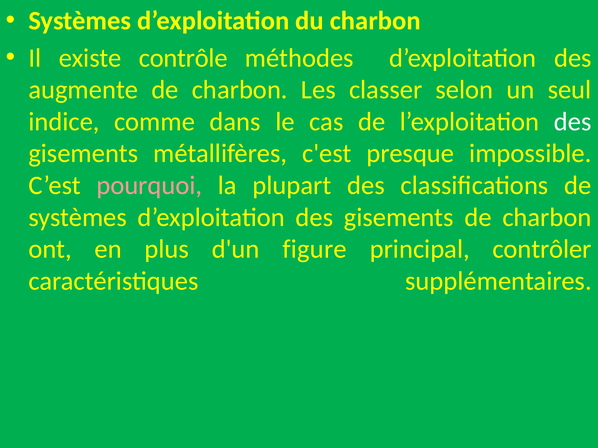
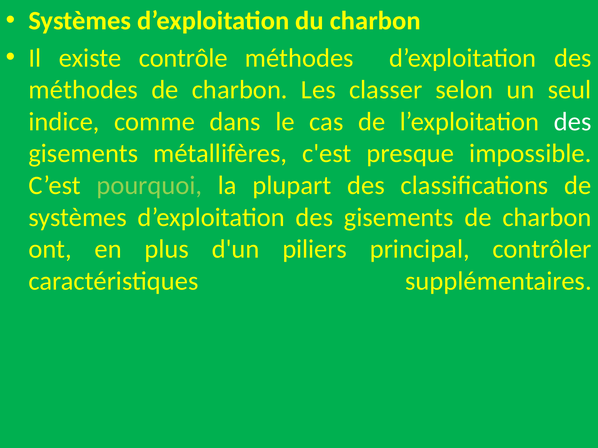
augmente at (83, 90): augmente -> méthodes
pourquoi colour: pink -> light green
figure: figure -> piliers
